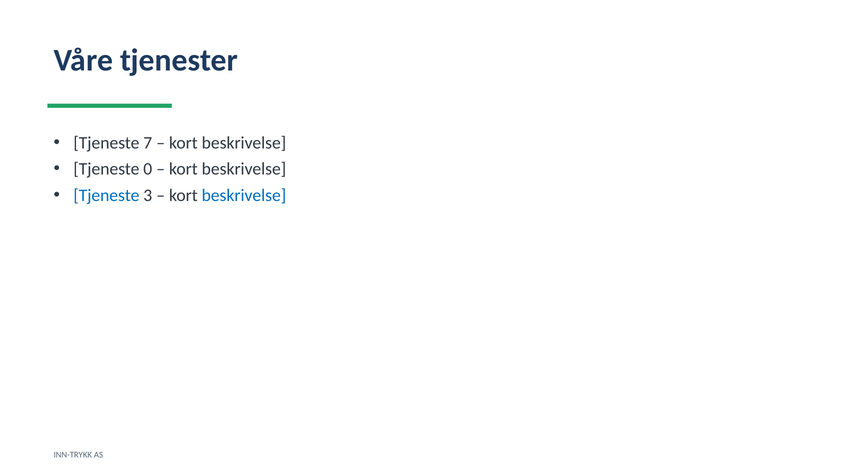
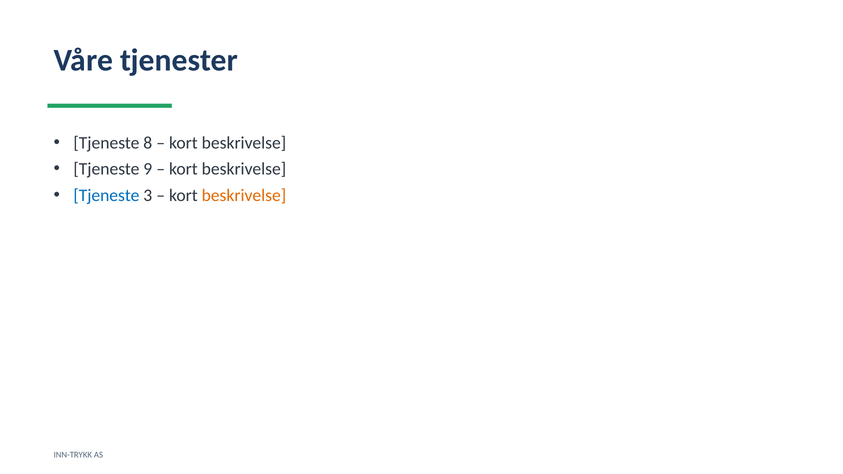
7: 7 -> 8
0: 0 -> 9
beskrivelse at (244, 195) colour: blue -> orange
